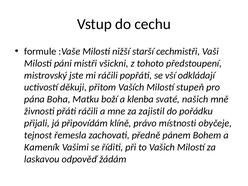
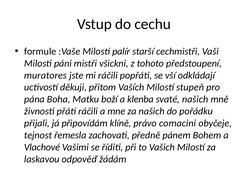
nižší: nižší -> palír
mistrovský: mistrovský -> muratores
za zajistil: zajistil -> našich
místnosti: místnosti -> comacini
Kameník: Kameník -> Vlachové
